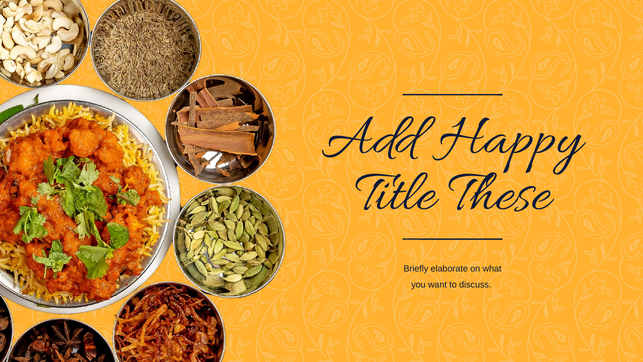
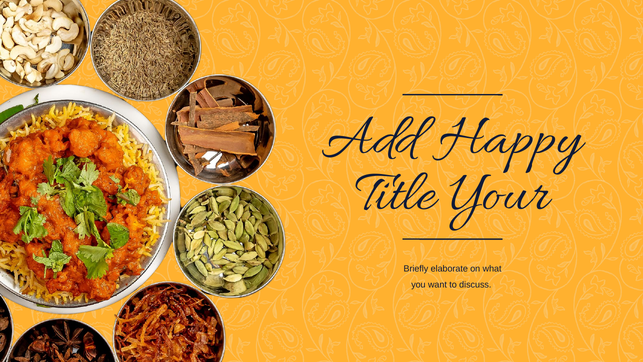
These: These -> Your
